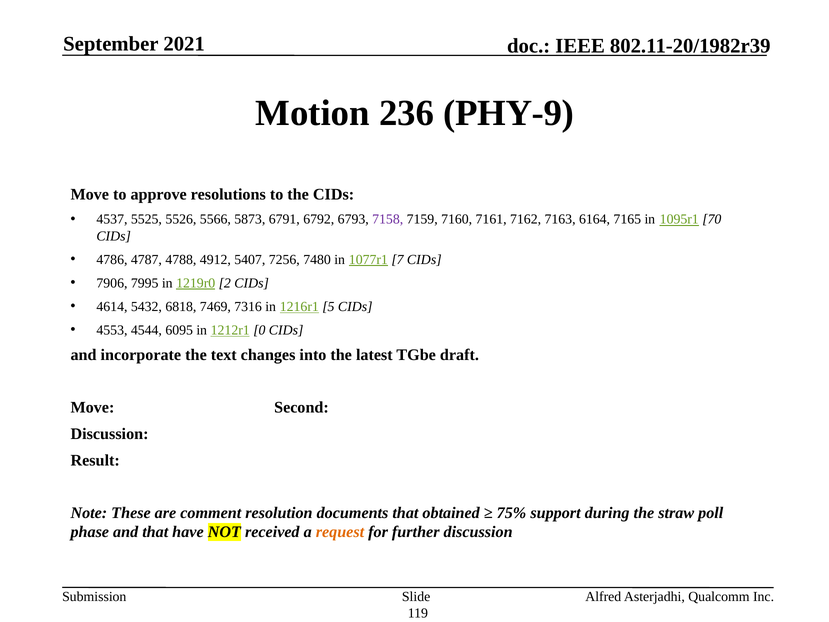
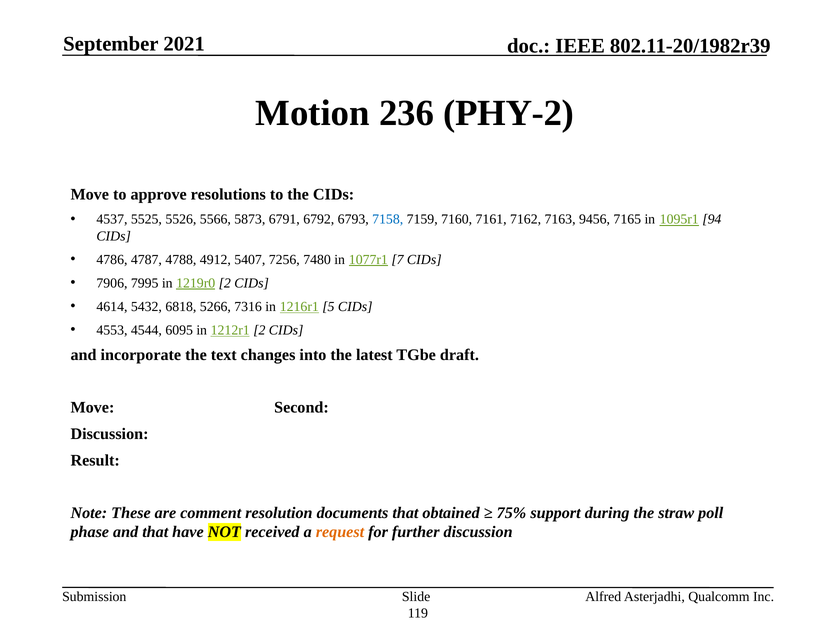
PHY-9: PHY-9 -> PHY-2
7158 colour: purple -> blue
6164: 6164 -> 9456
70: 70 -> 94
7469: 7469 -> 5266
1212r1 0: 0 -> 2
